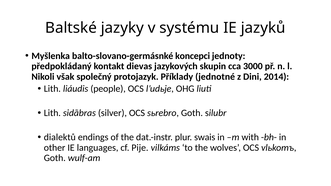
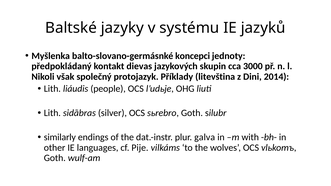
jednotné: jednotné -> litevština
dialektů: dialektů -> similarly
swais: swais -> galva
